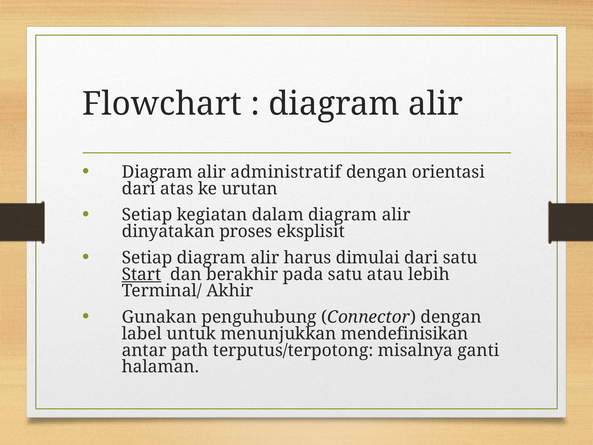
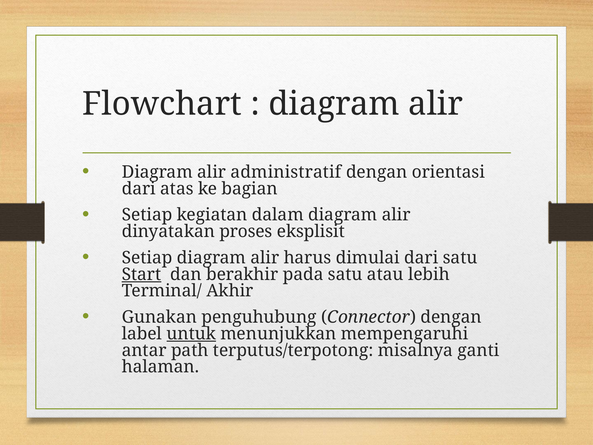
urutan: urutan -> bagian
untuk underline: none -> present
mendefinisikan: mendefinisikan -> mempengaruhi
